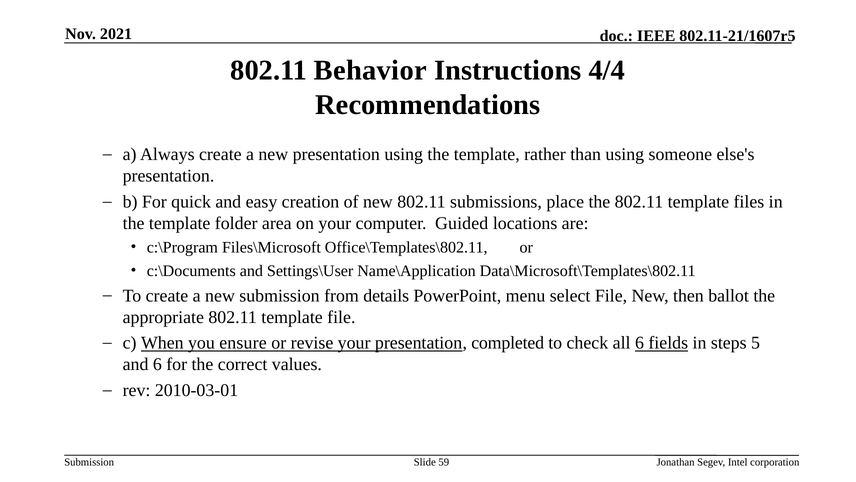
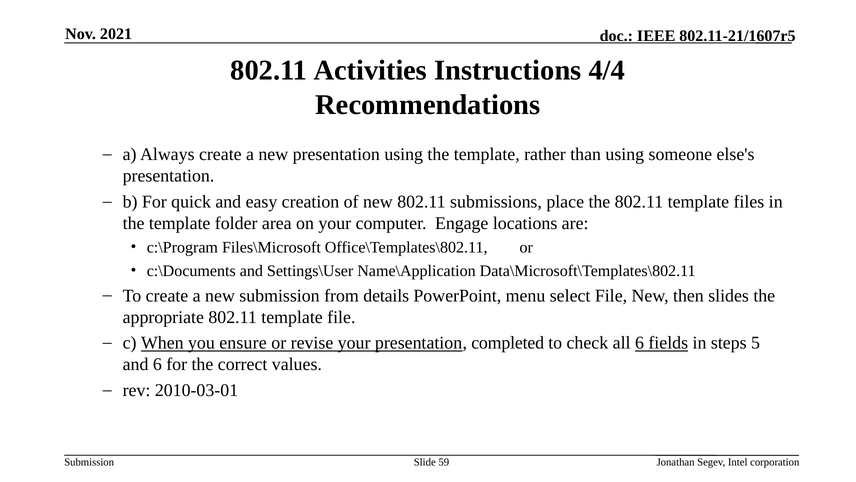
Behavior: Behavior -> Activities
Guided: Guided -> Engage
ballot: ballot -> slides
